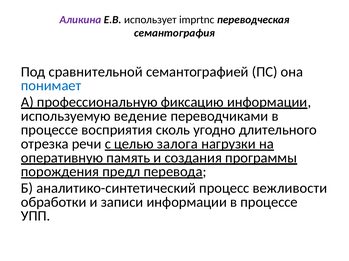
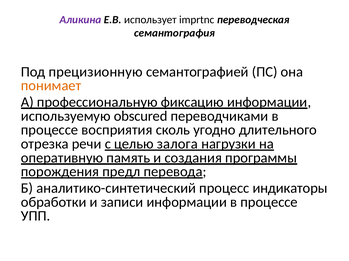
сравнительной: сравнительной -> прецизионную
понимает colour: blue -> orange
ведение: ведение -> obscured
вежливости: вежливости -> индикаторы
